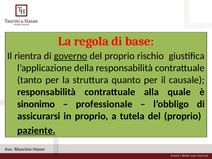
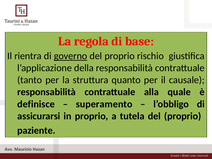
sinonimo: sinonimo -> definisce
professionale: professionale -> superamento
paziente underline: present -> none
